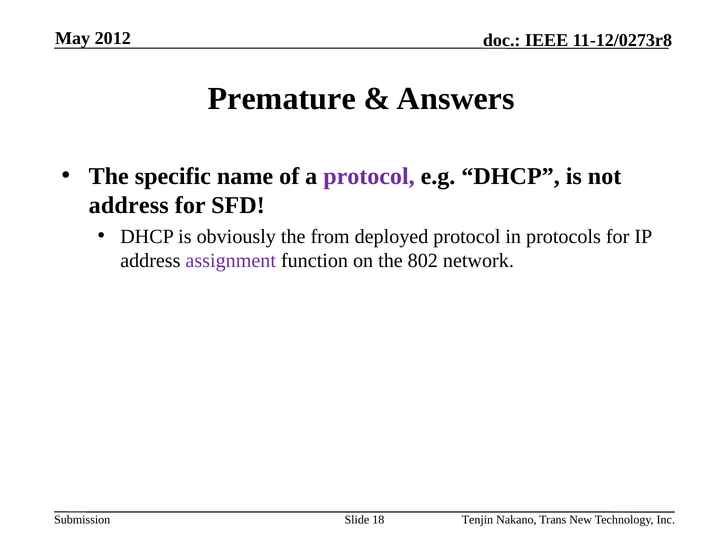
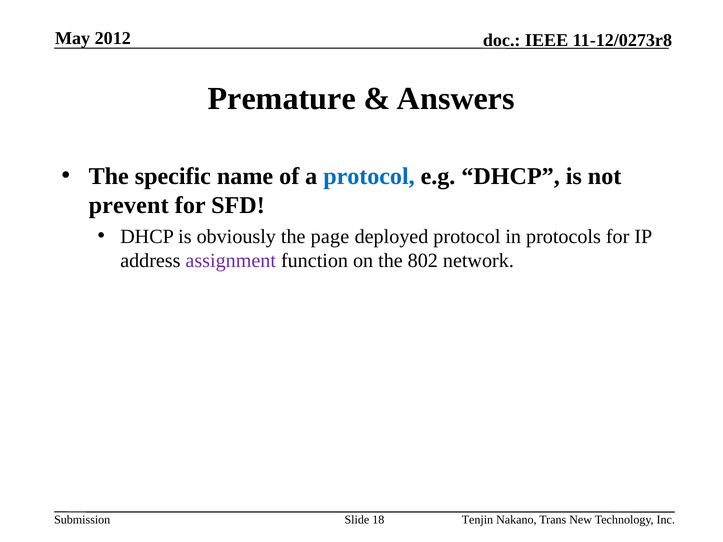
protocol at (369, 176) colour: purple -> blue
address at (129, 205): address -> prevent
from: from -> page
